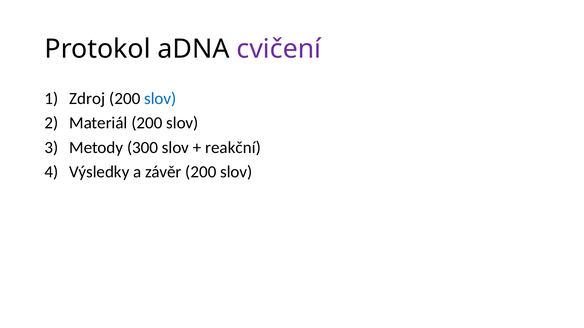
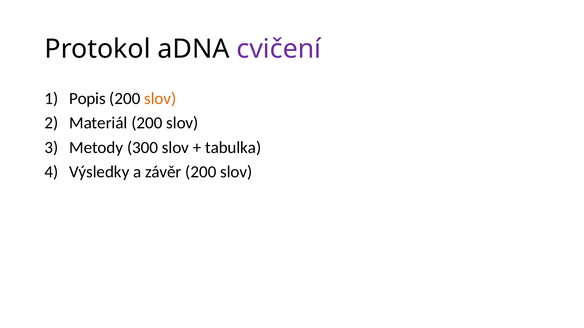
Zdroj: Zdroj -> Popis
slov at (160, 99) colour: blue -> orange
reakční: reakční -> tabulka
